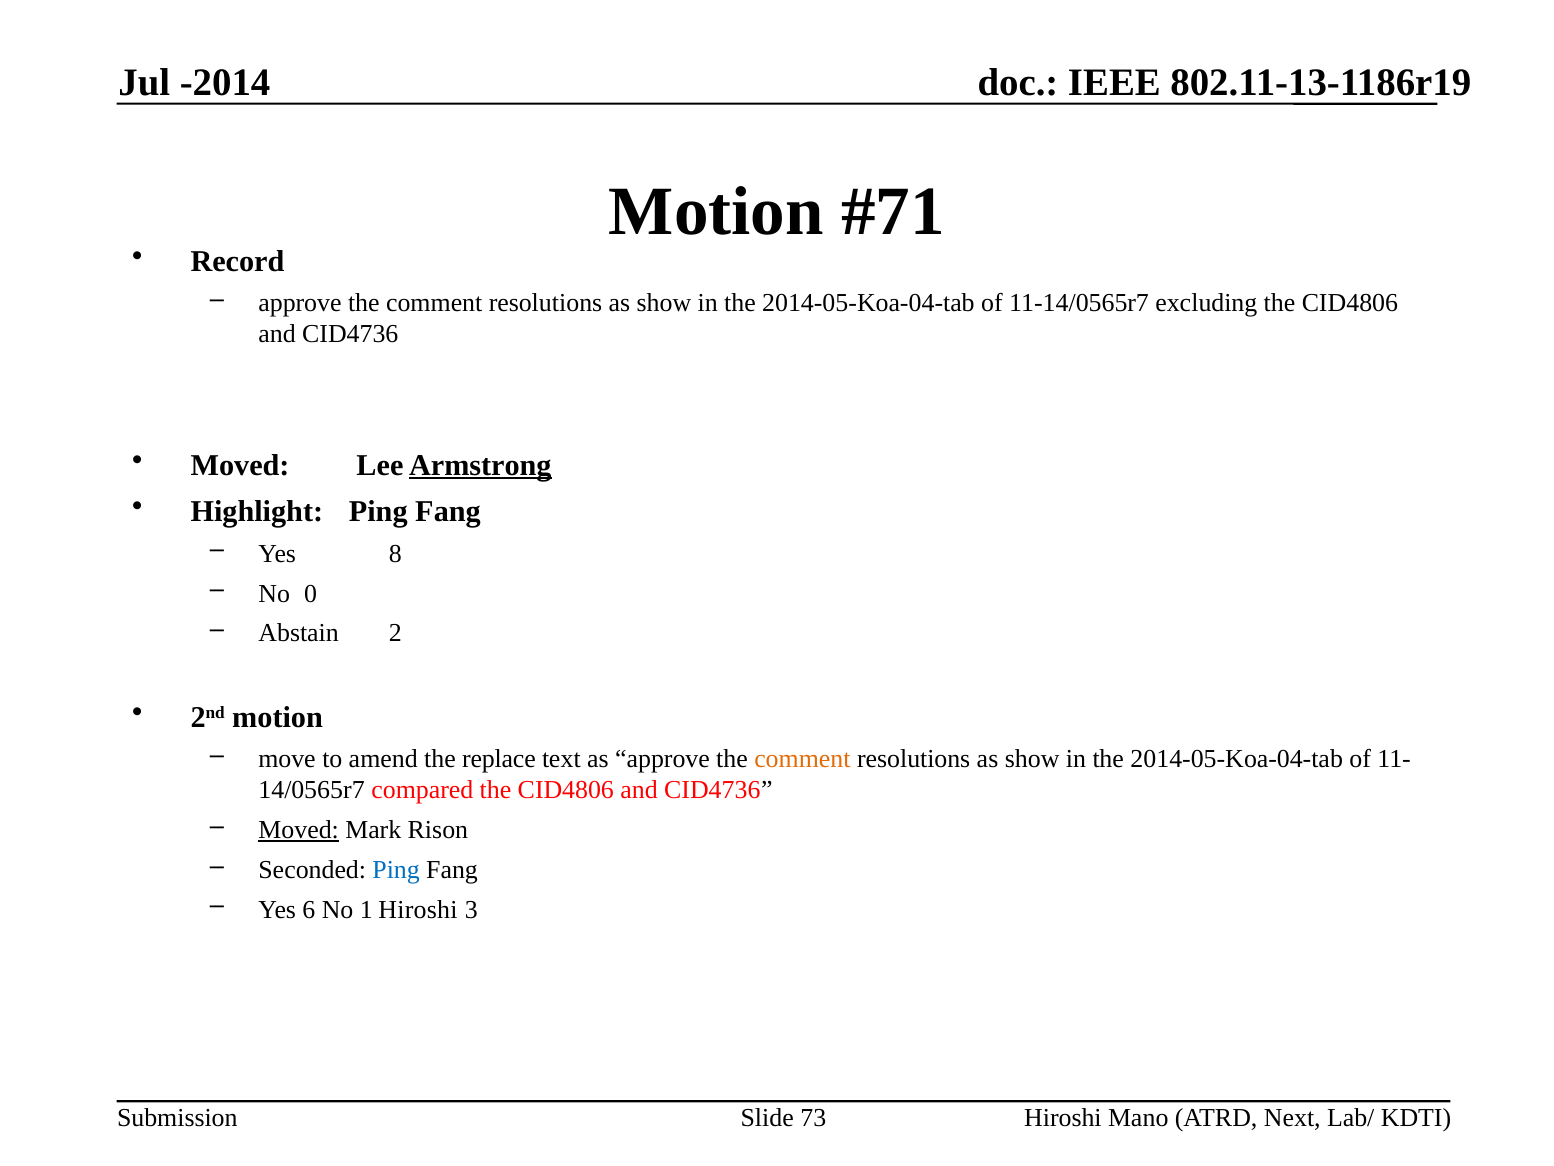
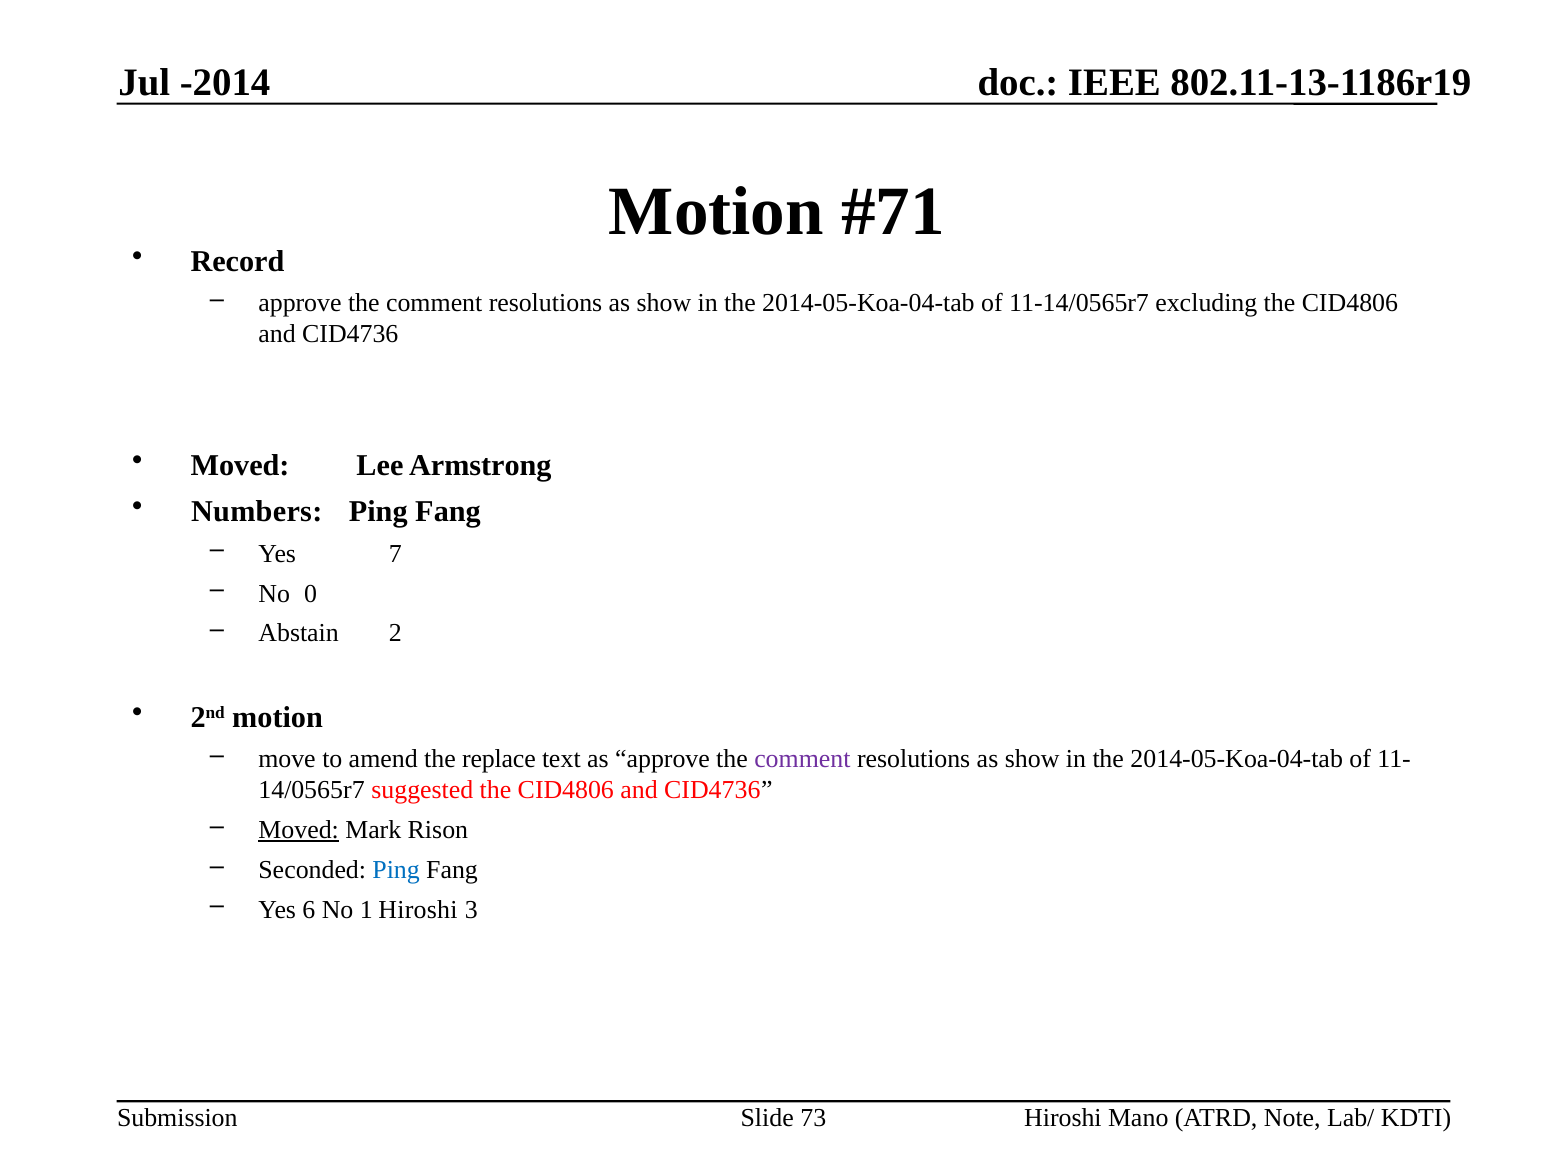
Armstrong underline: present -> none
Highlight: Highlight -> Numbers
8: 8 -> 7
comment at (802, 759) colour: orange -> purple
compared: compared -> suggested
Next: Next -> Note
